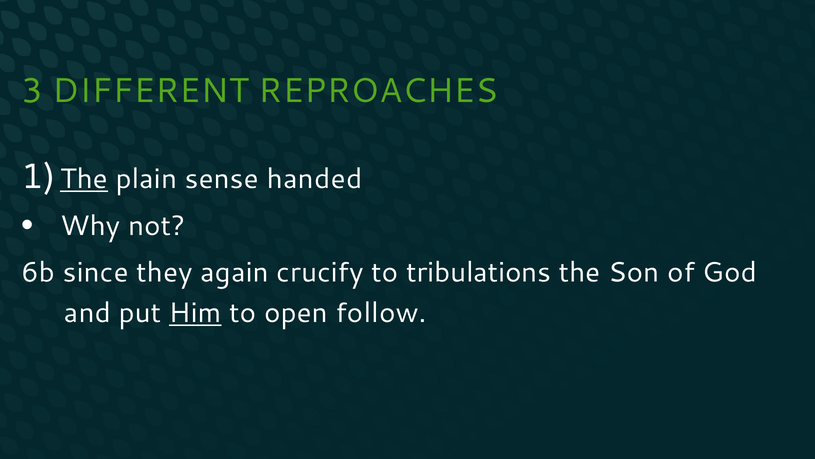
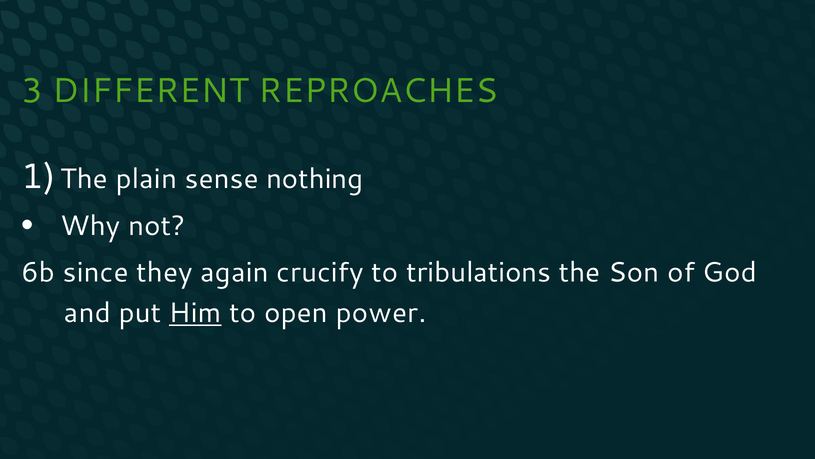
The at (84, 179) underline: present -> none
handed: handed -> nothing
follow: follow -> power
